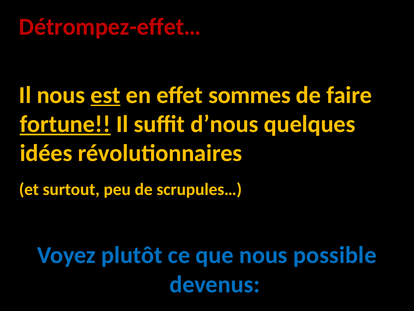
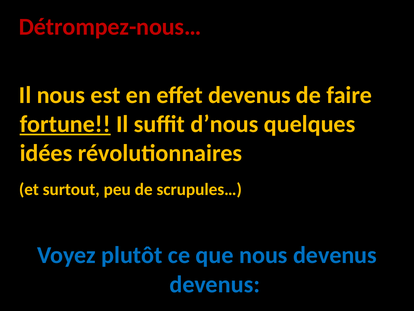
Détrompez-effet…: Détrompez-effet… -> Détrompez-nous…
est underline: present -> none
effet sommes: sommes -> devenus
nous possible: possible -> devenus
